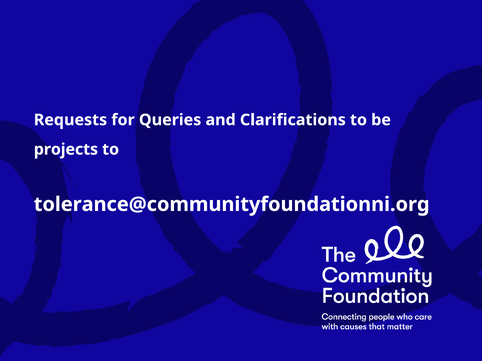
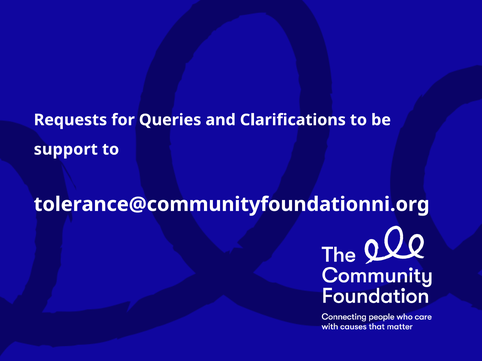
projects: projects -> support
